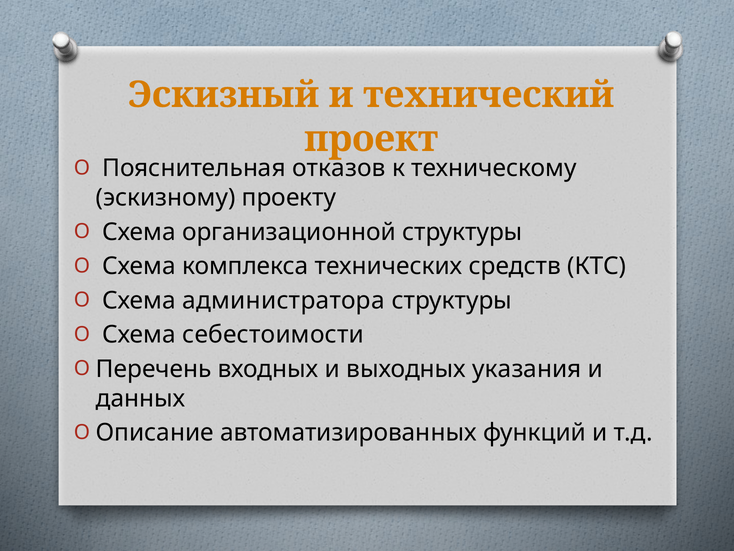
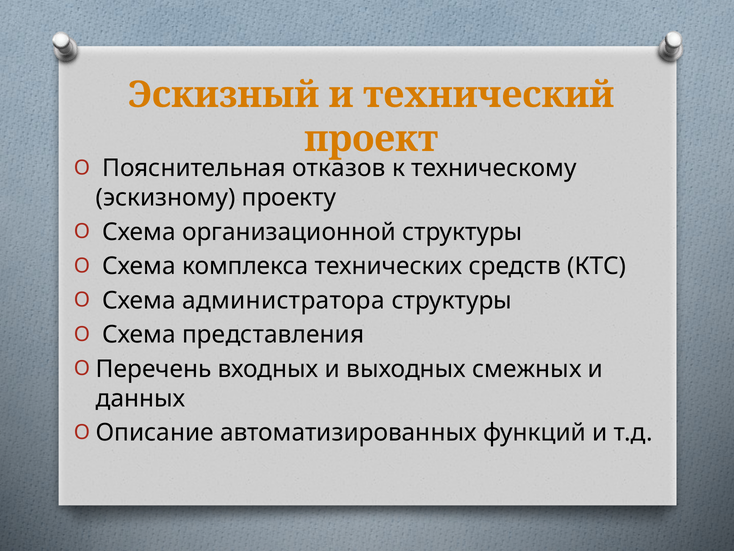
себестоимости: себестоимости -> представления
указания: указания -> смежных
